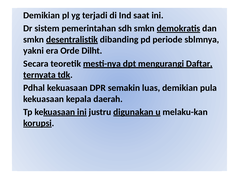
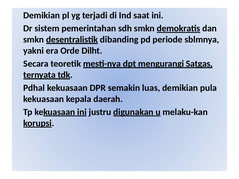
Daftar: Daftar -> Satgas
